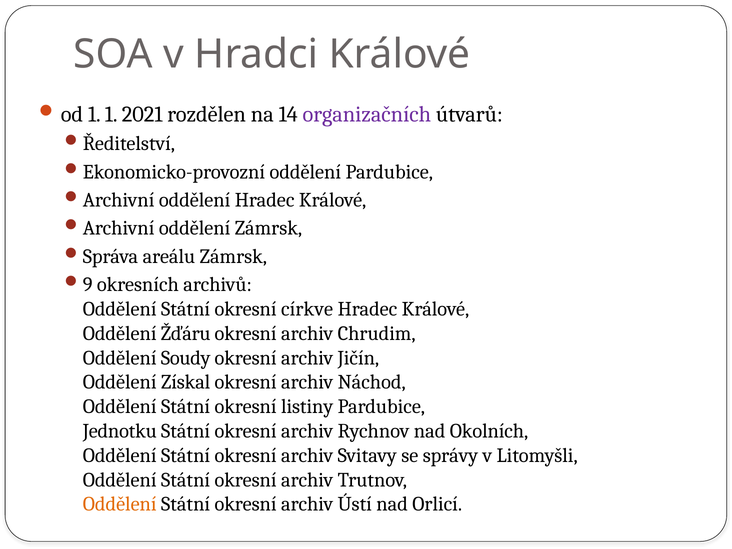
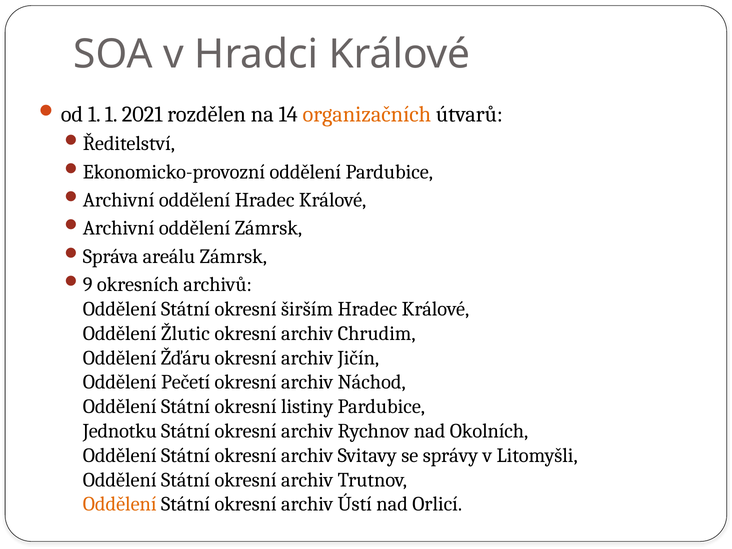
organizačních colour: purple -> orange
církve: církve -> širším
Žďáru: Žďáru -> Žlutic
Soudy: Soudy -> Žďáru
Získal: Získal -> Pečetí
